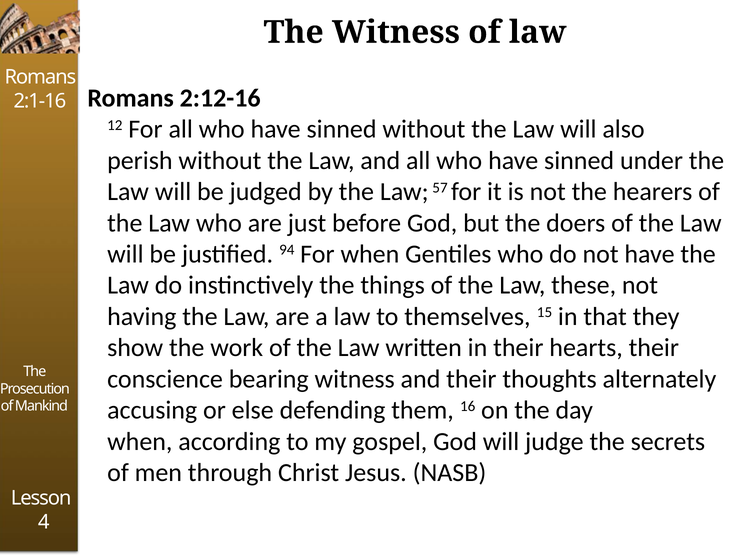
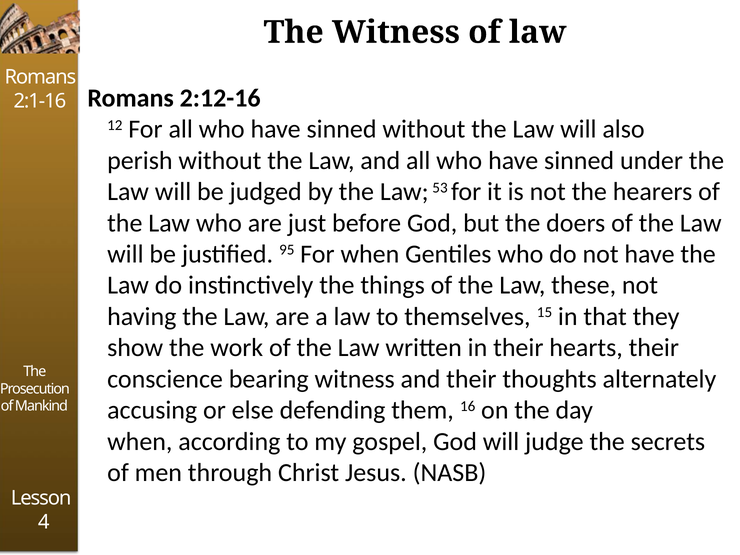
57: 57 -> 53
94: 94 -> 95
